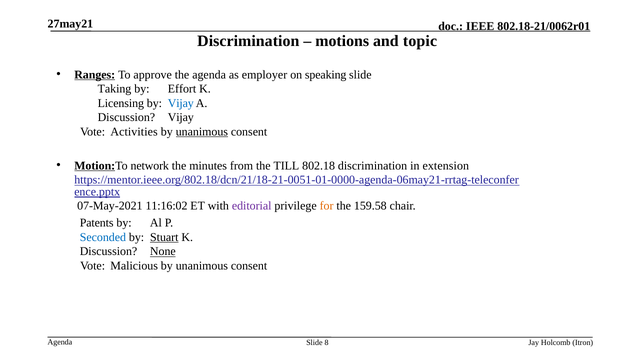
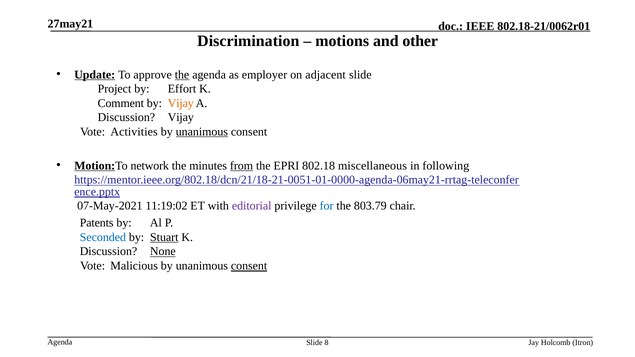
topic: topic -> other
Ranges: Ranges -> Update
the at (182, 75) underline: none -> present
speaking: speaking -> adjacent
Taking: Taking -> Project
Licensing: Licensing -> Comment
Vijay at (181, 103) colour: blue -> orange
from underline: none -> present
TILL: TILL -> EPRI
802.18 discrimination: discrimination -> miscellaneous
extension: extension -> following
11:16:02: 11:16:02 -> 11:19:02
for colour: orange -> blue
159.58: 159.58 -> 803.79
consent at (249, 266) underline: none -> present
